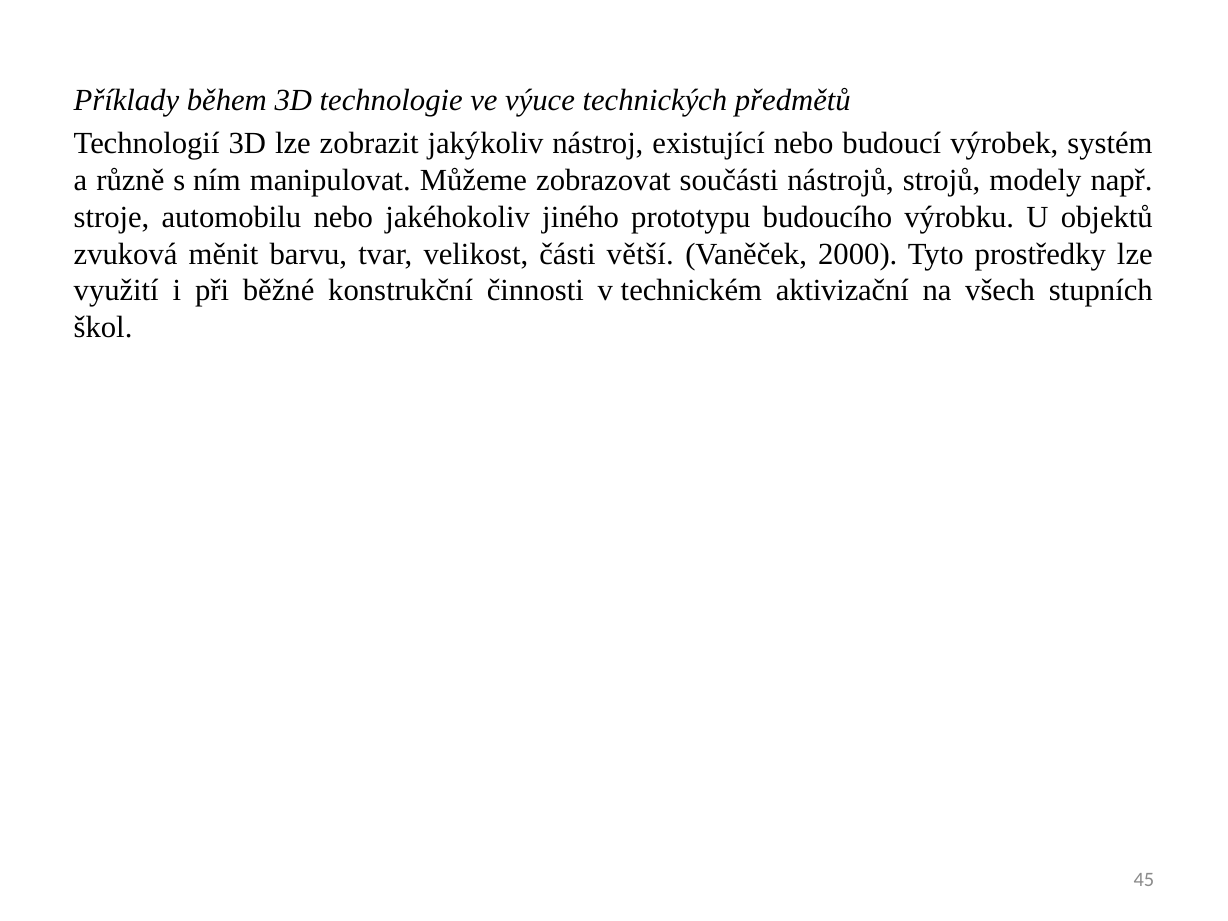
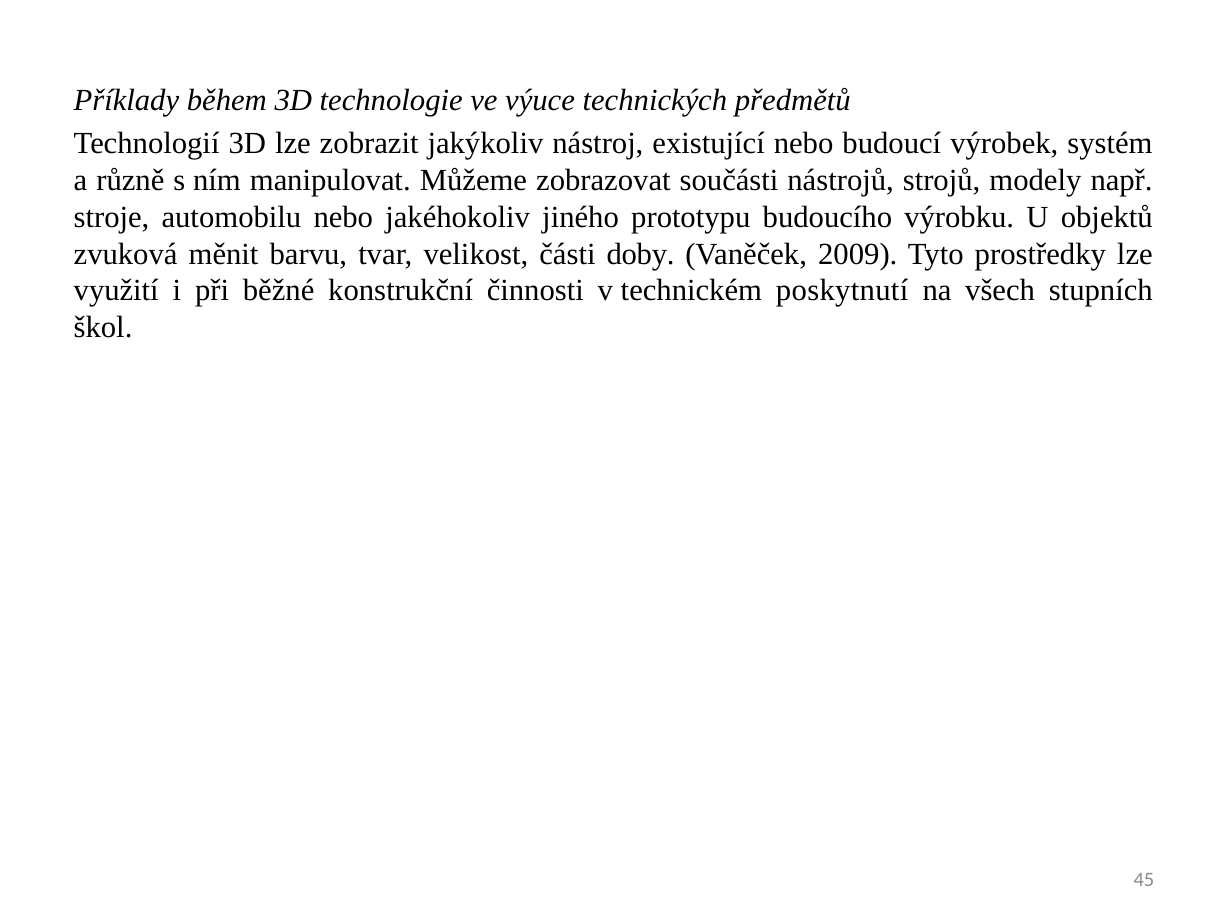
větší: větší -> doby
2000: 2000 -> 2009
aktivizační: aktivizační -> poskytnutí
